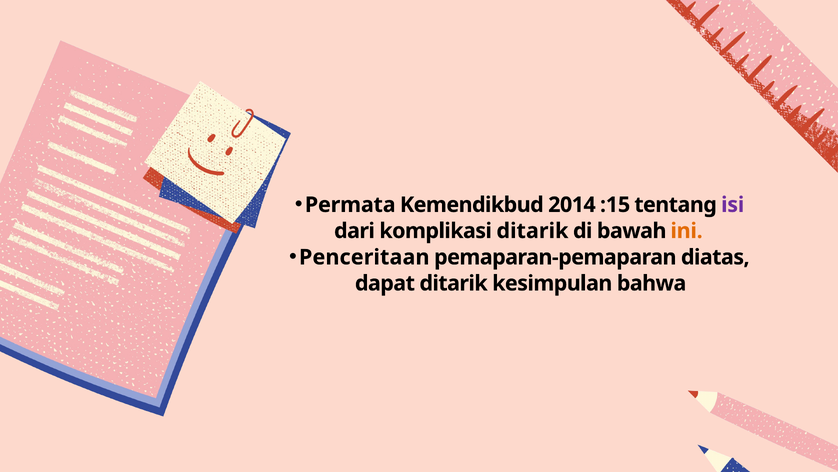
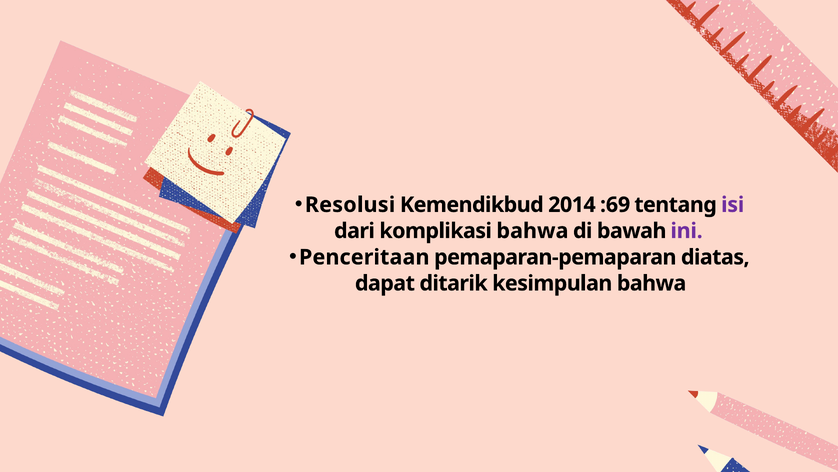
Permata: Permata -> Resolusi
:15: :15 -> :69
komplikasi ditarik: ditarik -> bahwa
ini colour: orange -> purple
